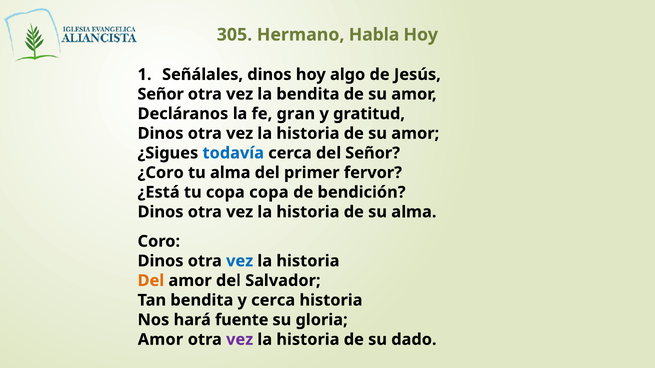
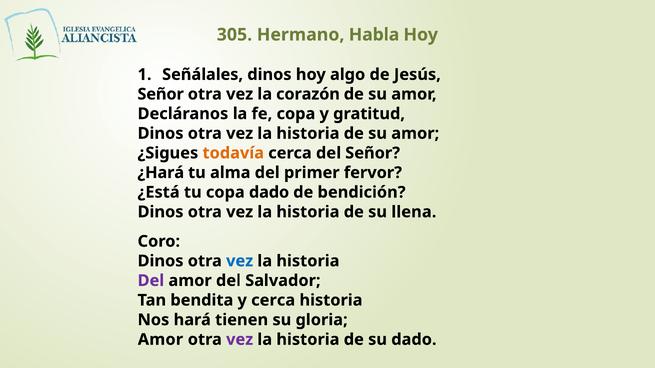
la bendita: bendita -> corazón
fe gran: gran -> copa
todavía colour: blue -> orange
¿Coro: ¿Coro -> ¿Hará
copa copa: copa -> dado
su alma: alma -> llena
Del at (151, 281) colour: orange -> purple
fuente: fuente -> tienen
